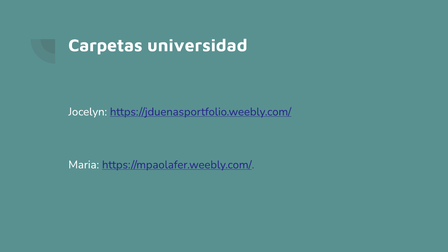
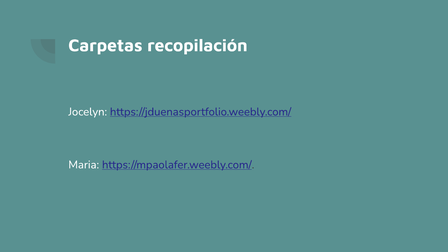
universidad: universidad -> recopilación
